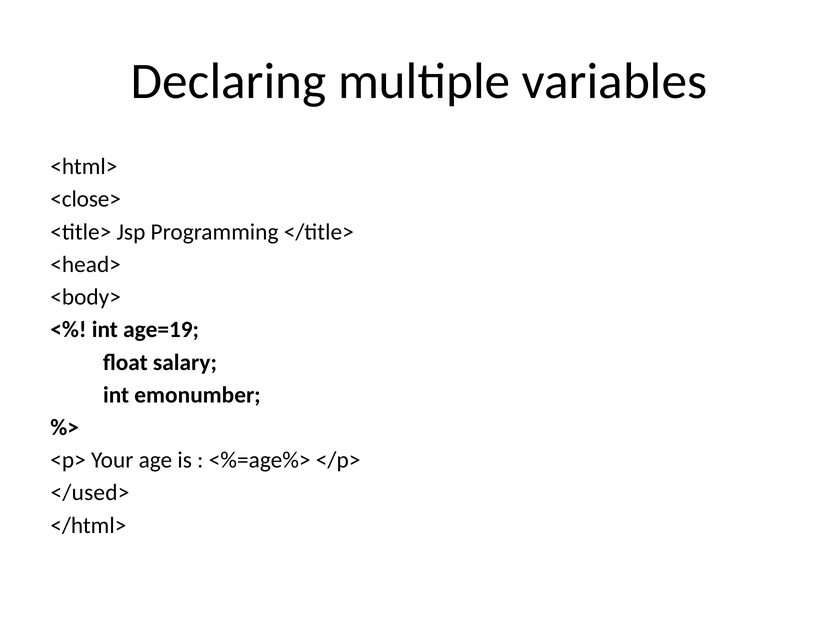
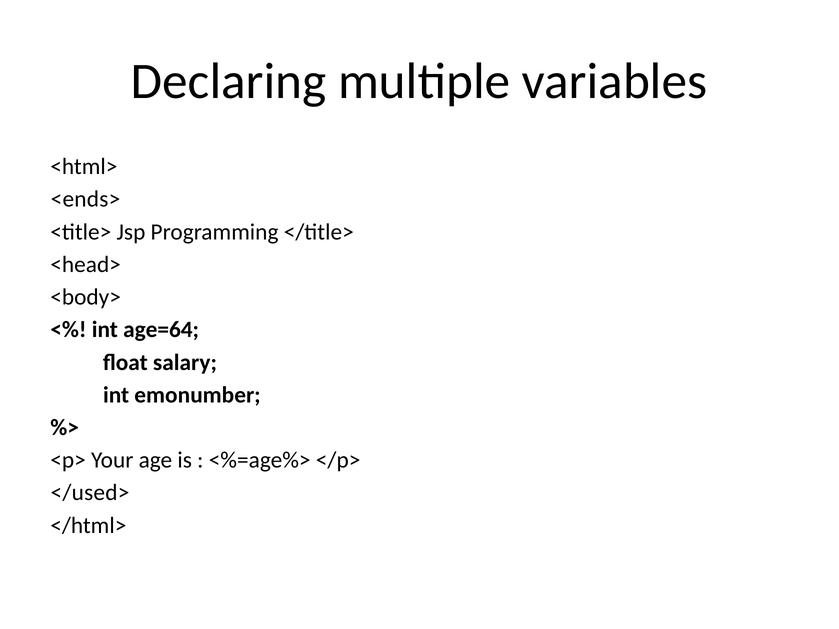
<close>: <close> -> <ends>
age=19: age=19 -> age=64
